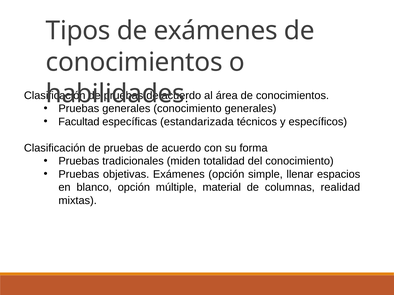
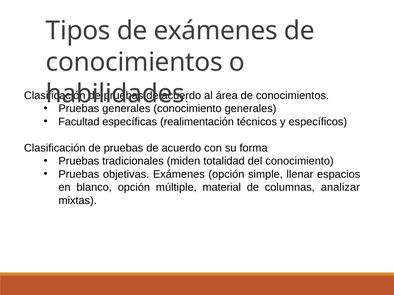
estandarizada: estandarizada -> realimentación
realidad: realidad -> analizar
